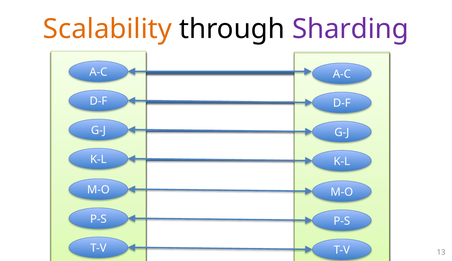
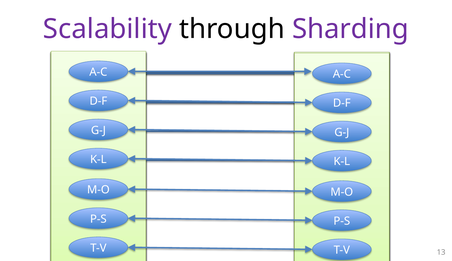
Scalability colour: orange -> purple
